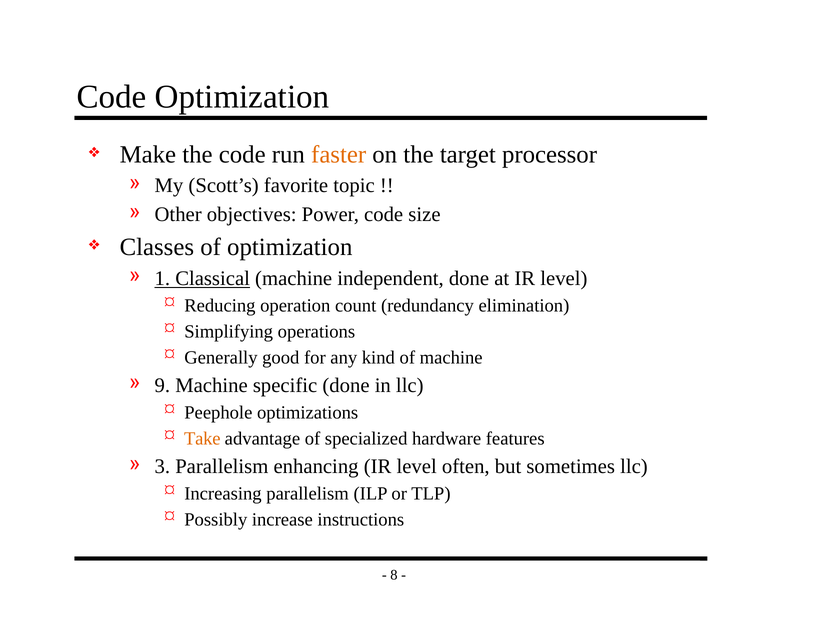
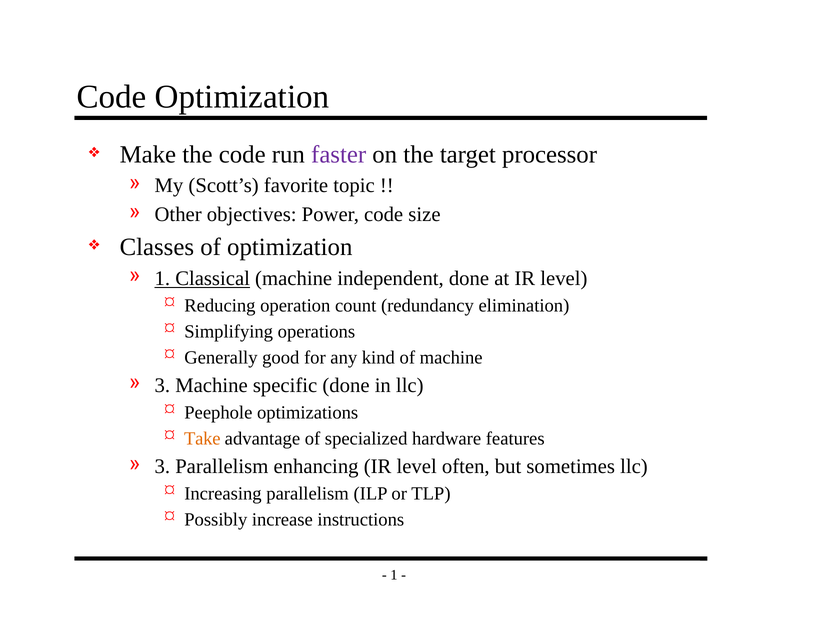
faster colour: orange -> purple
9 at (162, 385): 9 -> 3
8 at (394, 575): 8 -> 1
